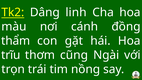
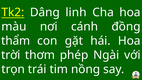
trĩu: trĩu -> trời
cũng: cũng -> phép
